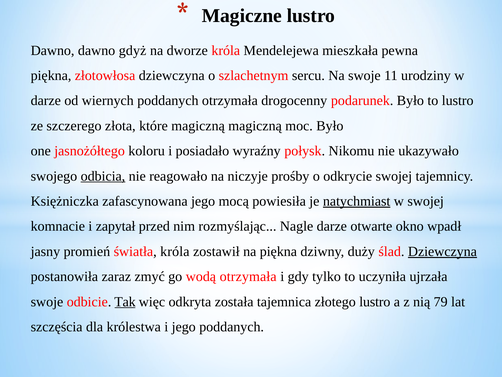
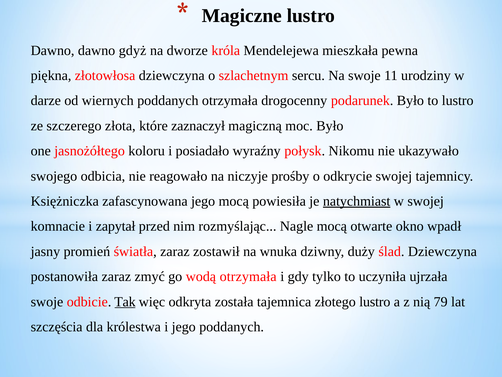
które magiczną: magiczną -> zaznaczył
odbicia underline: present -> none
Nagle darze: darze -> mocą
światła króla: króla -> zaraz
na piękna: piękna -> wnuka
Dziewczyna at (442, 251) underline: present -> none
